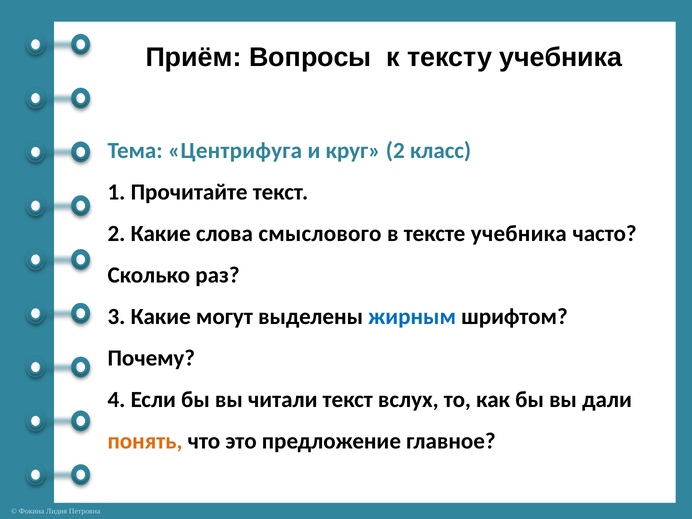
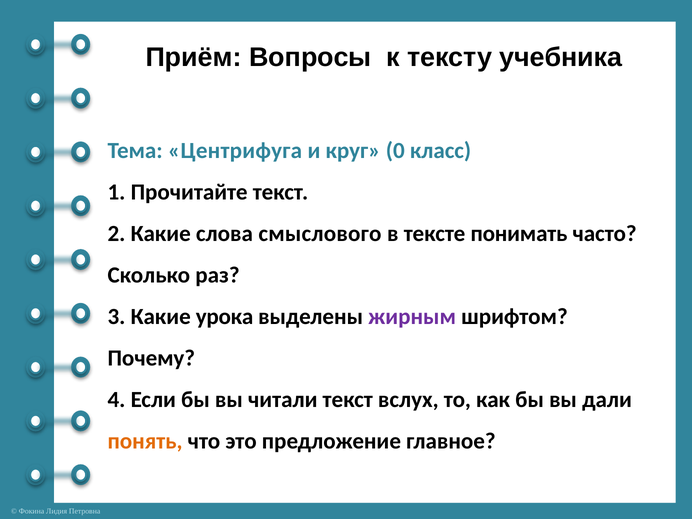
круг 2: 2 -> 0
тексте учебника: учебника -> понимать
могут: могут -> урока
жирным colour: blue -> purple
